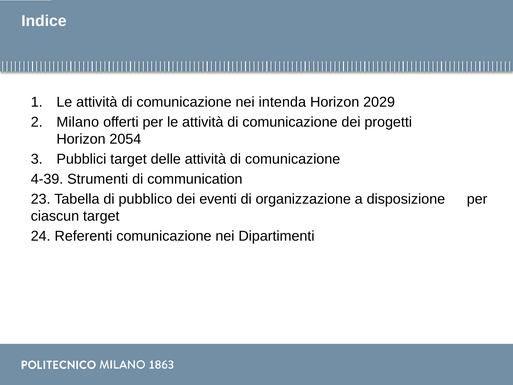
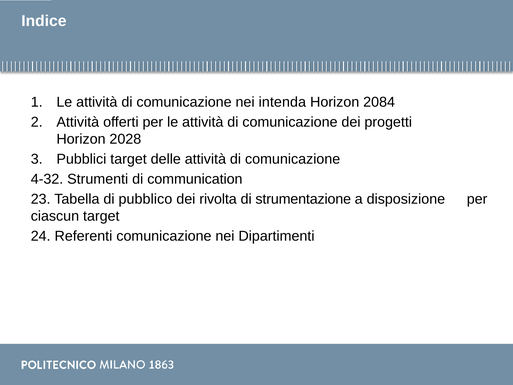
2029: 2029 -> 2084
Milano at (78, 122): Milano -> Attività
2054: 2054 -> 2028
4-39: 4-39 -> 4-32
eventi: eventi -> rivolta
organizzazione: organizzazione -> strumentazione
